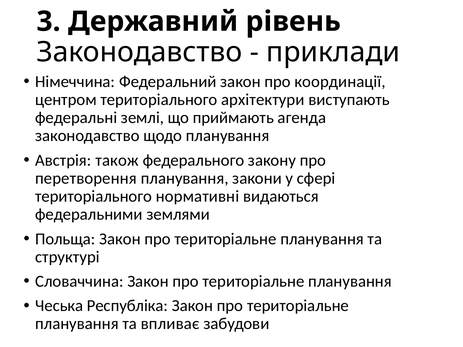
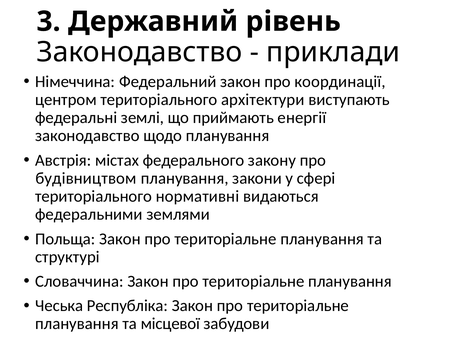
агенда: агенда -> енергії
також: також -> містах
перетворення: перетворення -> будівництвом
впливає: впливає -> місцевої
